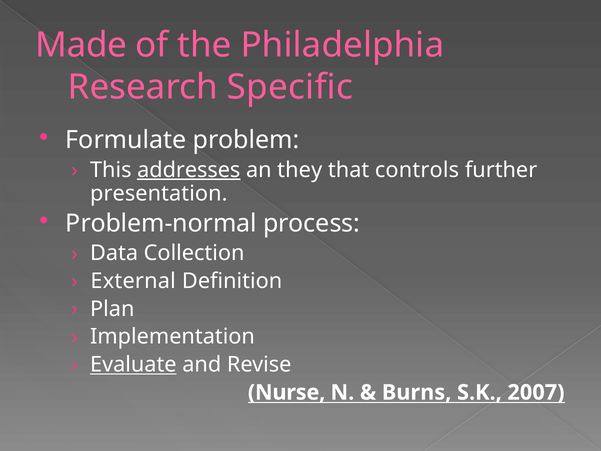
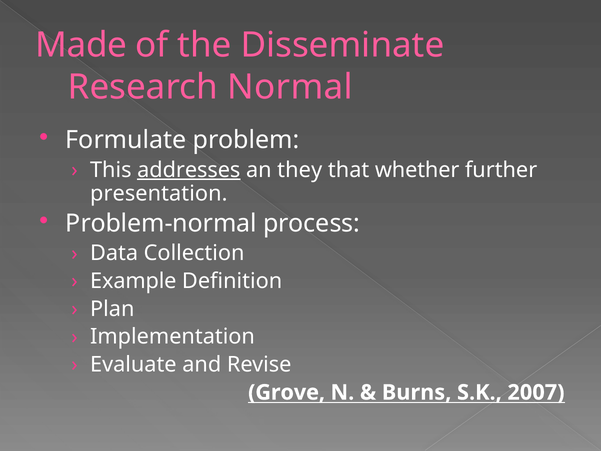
Philadelphia: Philadelphia -> Disseminate
Specific: Specific -> Normal
controls: controls -> whether
External: External -> Example
Evaluate underline: present -> none
Nurse: Nurse -> Grove
